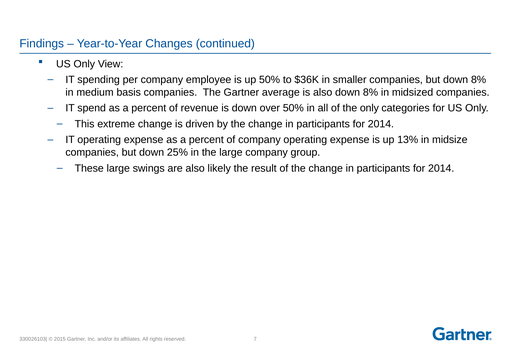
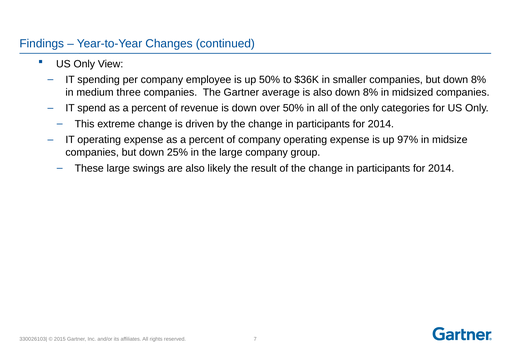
basis: basis -> three
13%: 13% -> 97%
